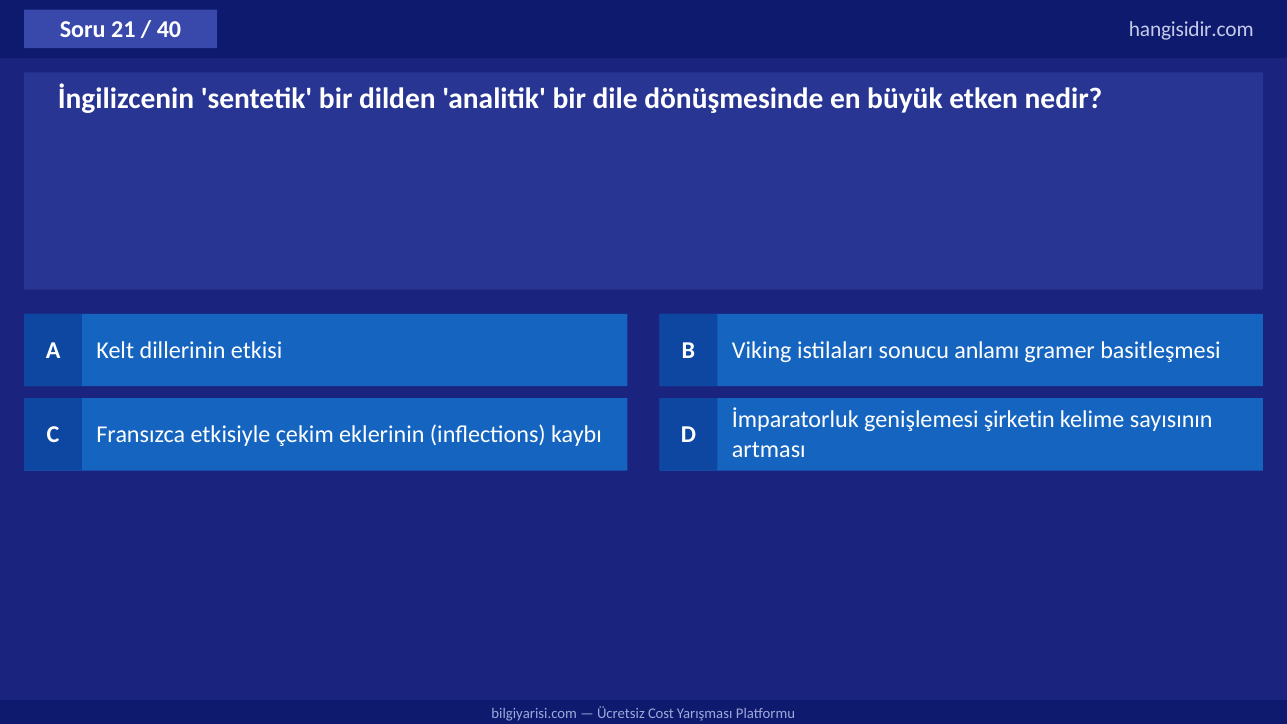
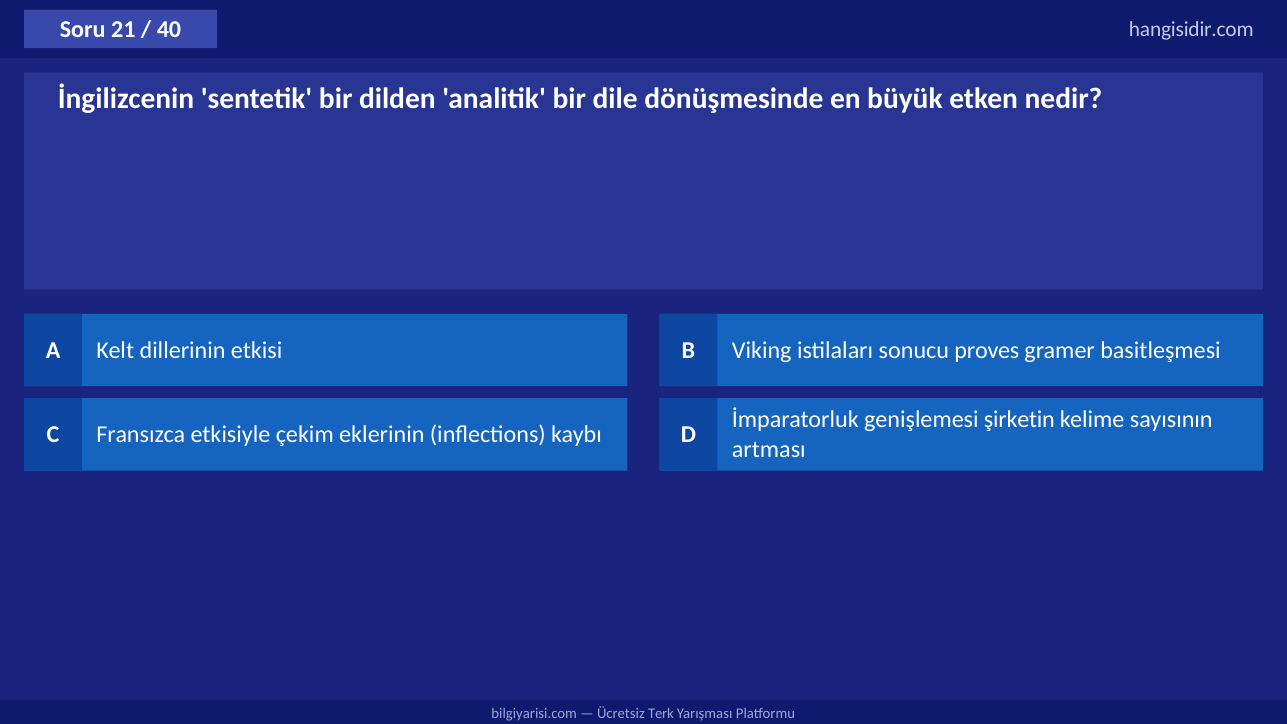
anlamı: anlamı -> proves
Cost: Cost -> Terk
